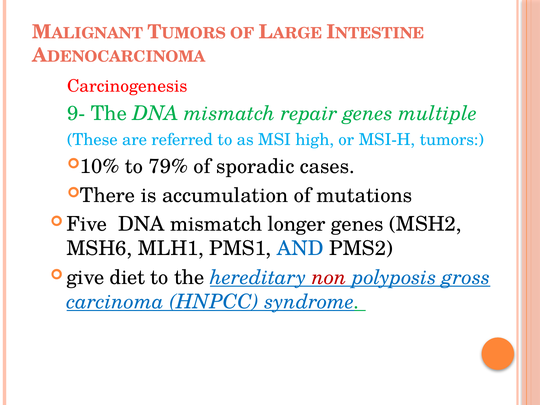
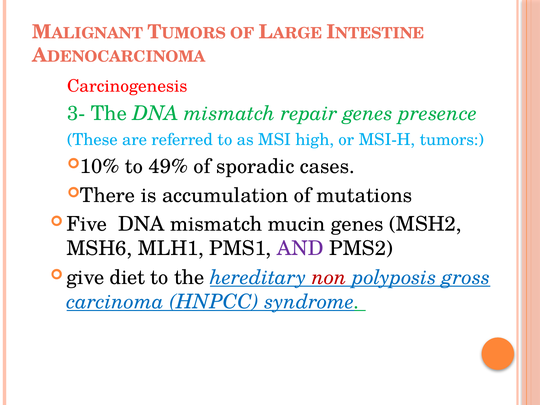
9-: 9- -> 3-
multiple: multiple -> presence
79%: 79% -> 49%
longer: longer -> mucin
AND colour: blue -> purple
